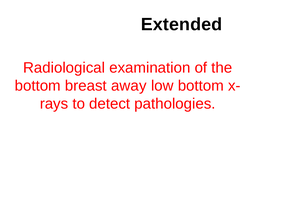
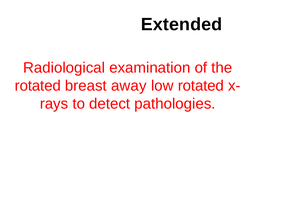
bottom at (38, 86): bottom -> rotated
low bottom: bottom -> rotated
